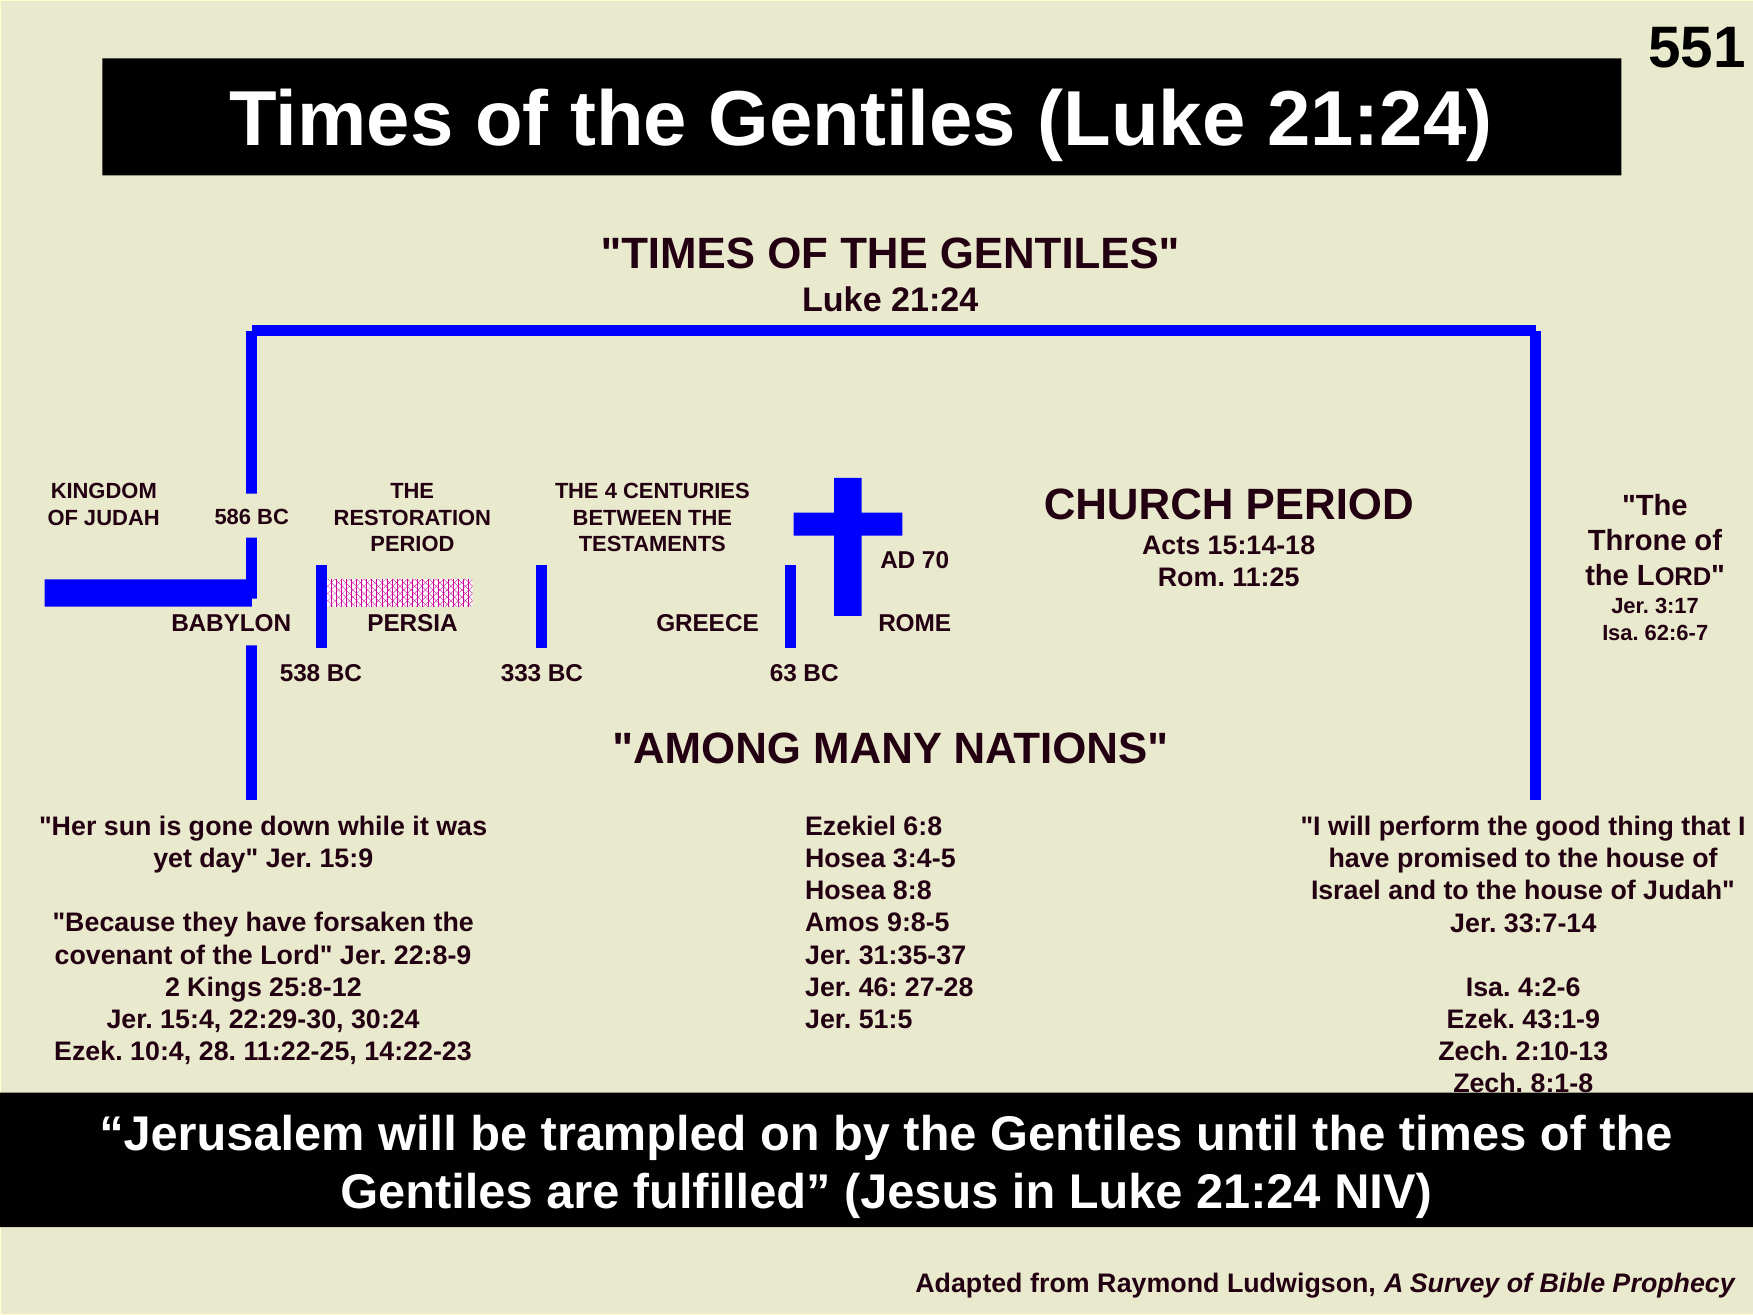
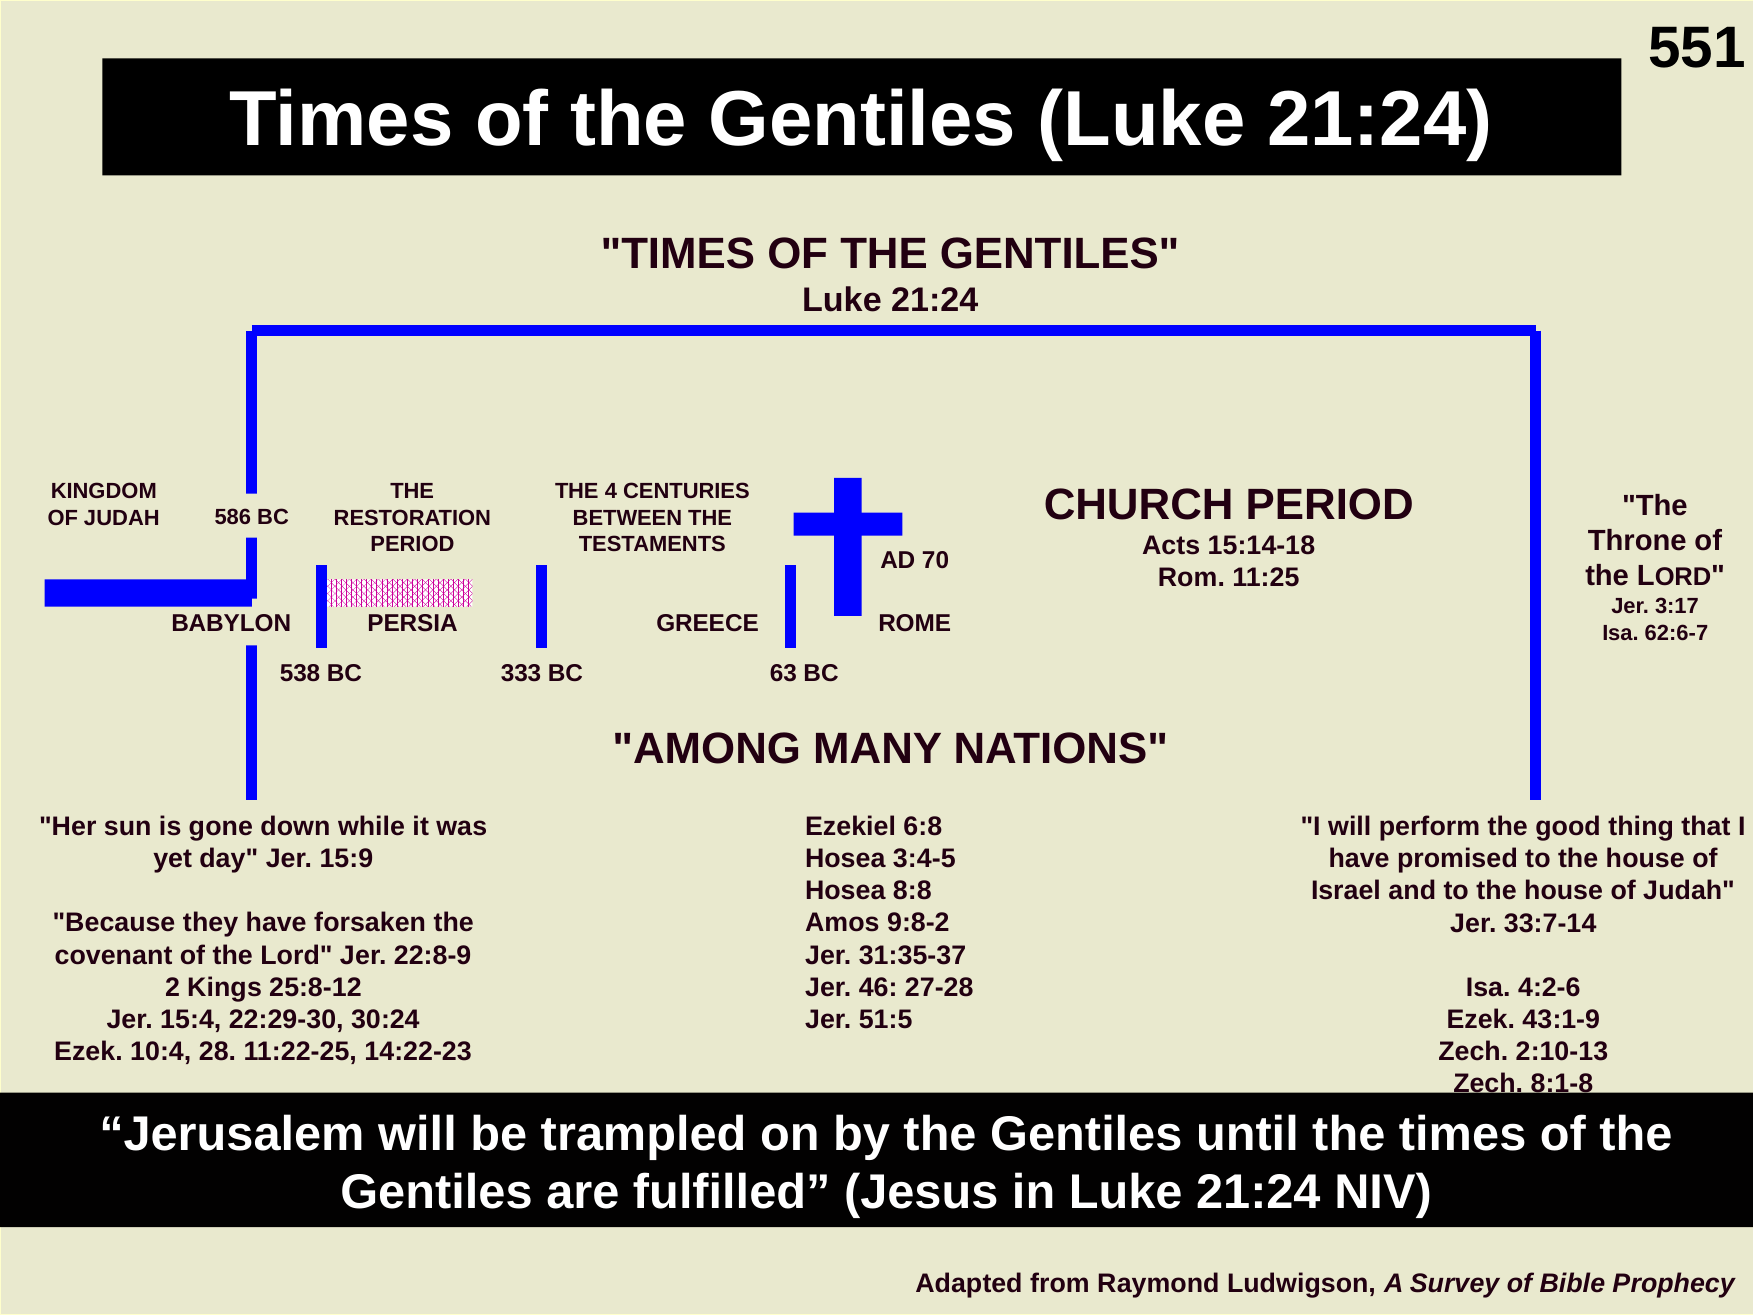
9:8-5: 9:8-5 -> 9:8-2
